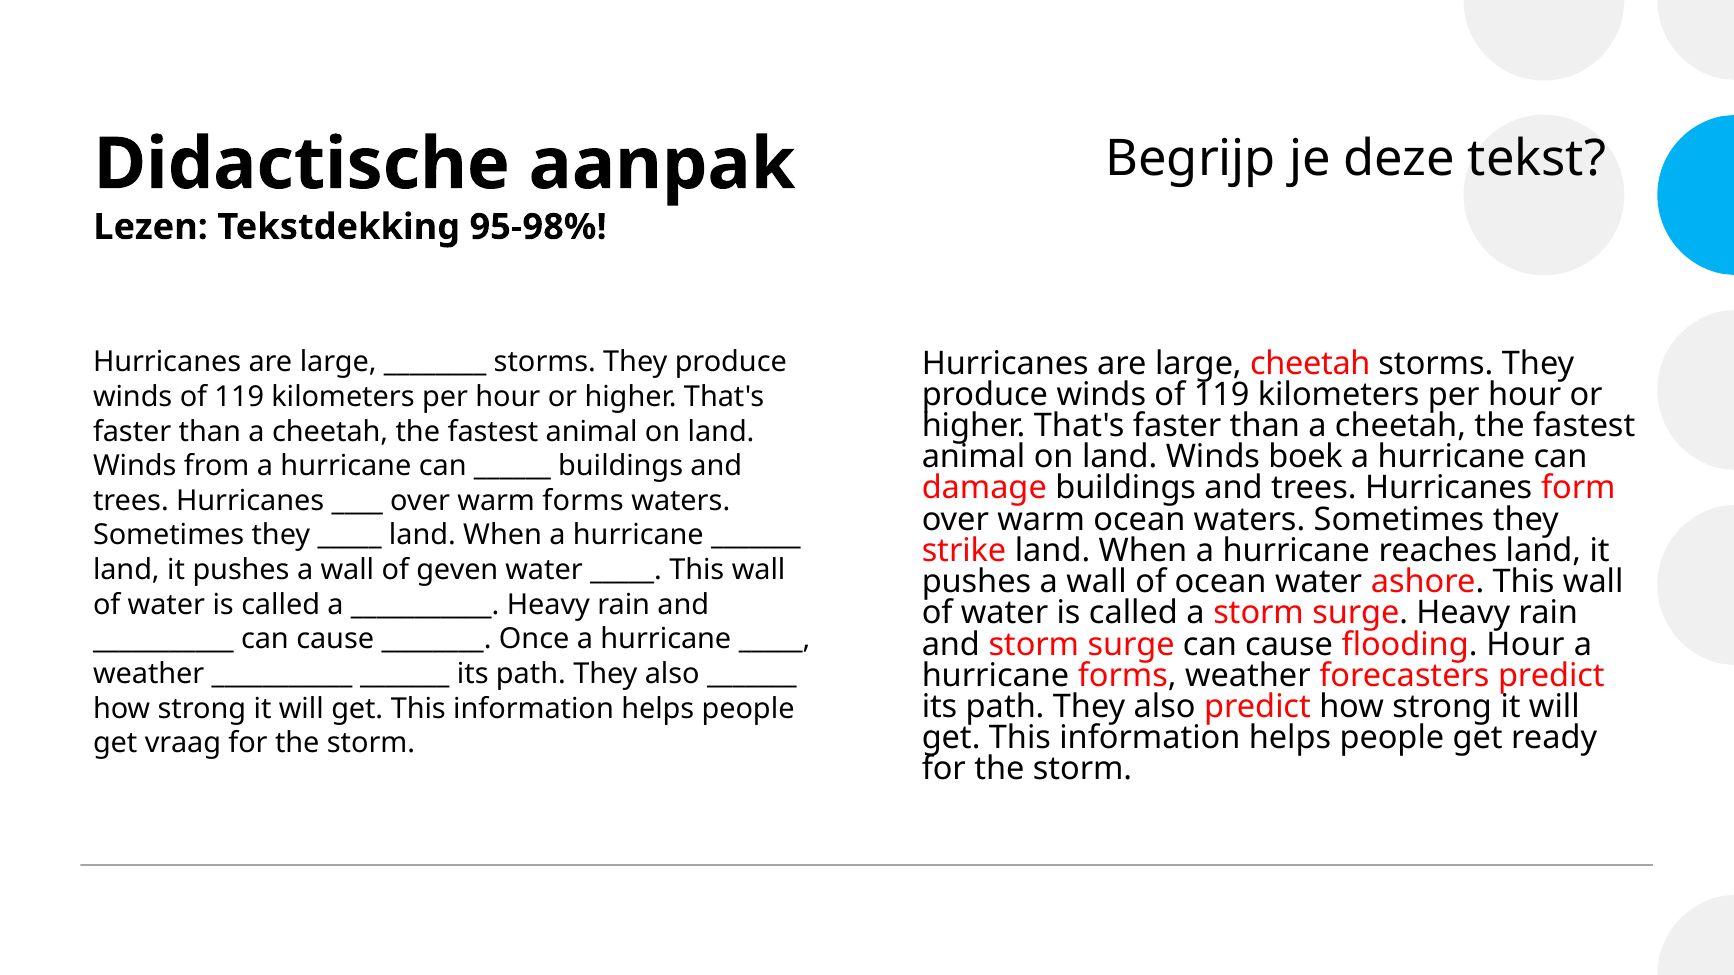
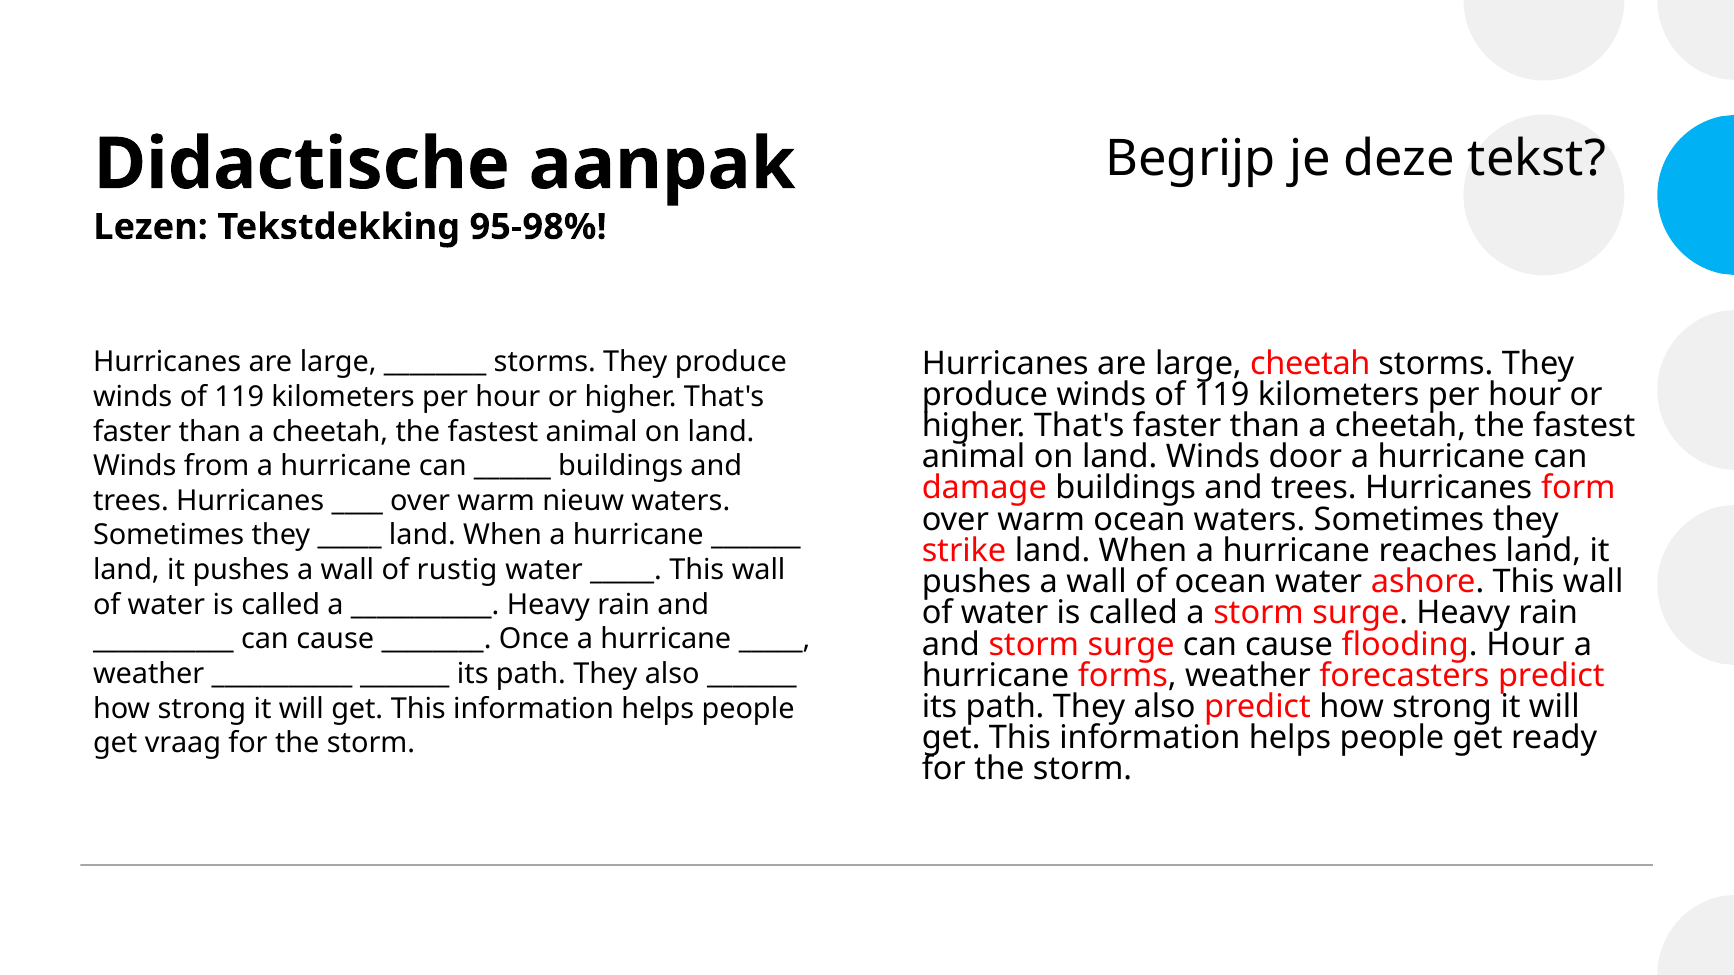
boek: boek -> door
warm forms: forms -> nieuw
geven: geven -> rustig
